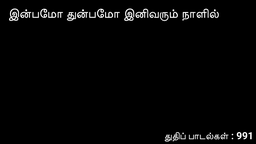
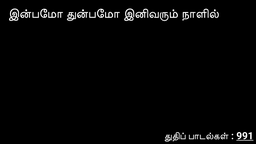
991 underline: none -> present
